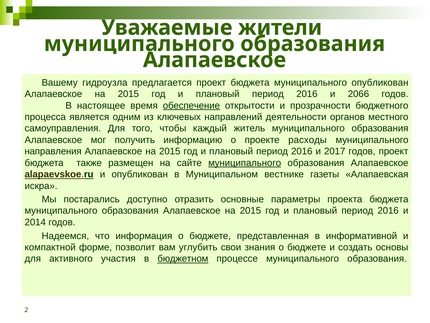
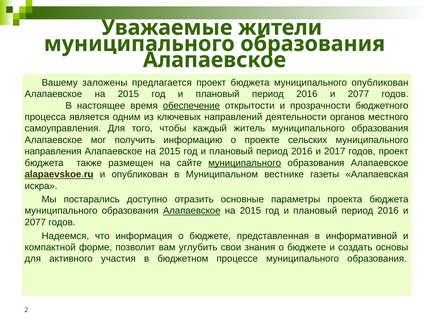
гидроузла: гидроузла -> заложены
2066 at (358, 94): 2066 -> 2077
расходы: расходы -> сельских
Алапаевское at (192, 210) underline: none -> present
2014 at (35, 222): 2014 -> 2077
бюджетном underline: present -> none
